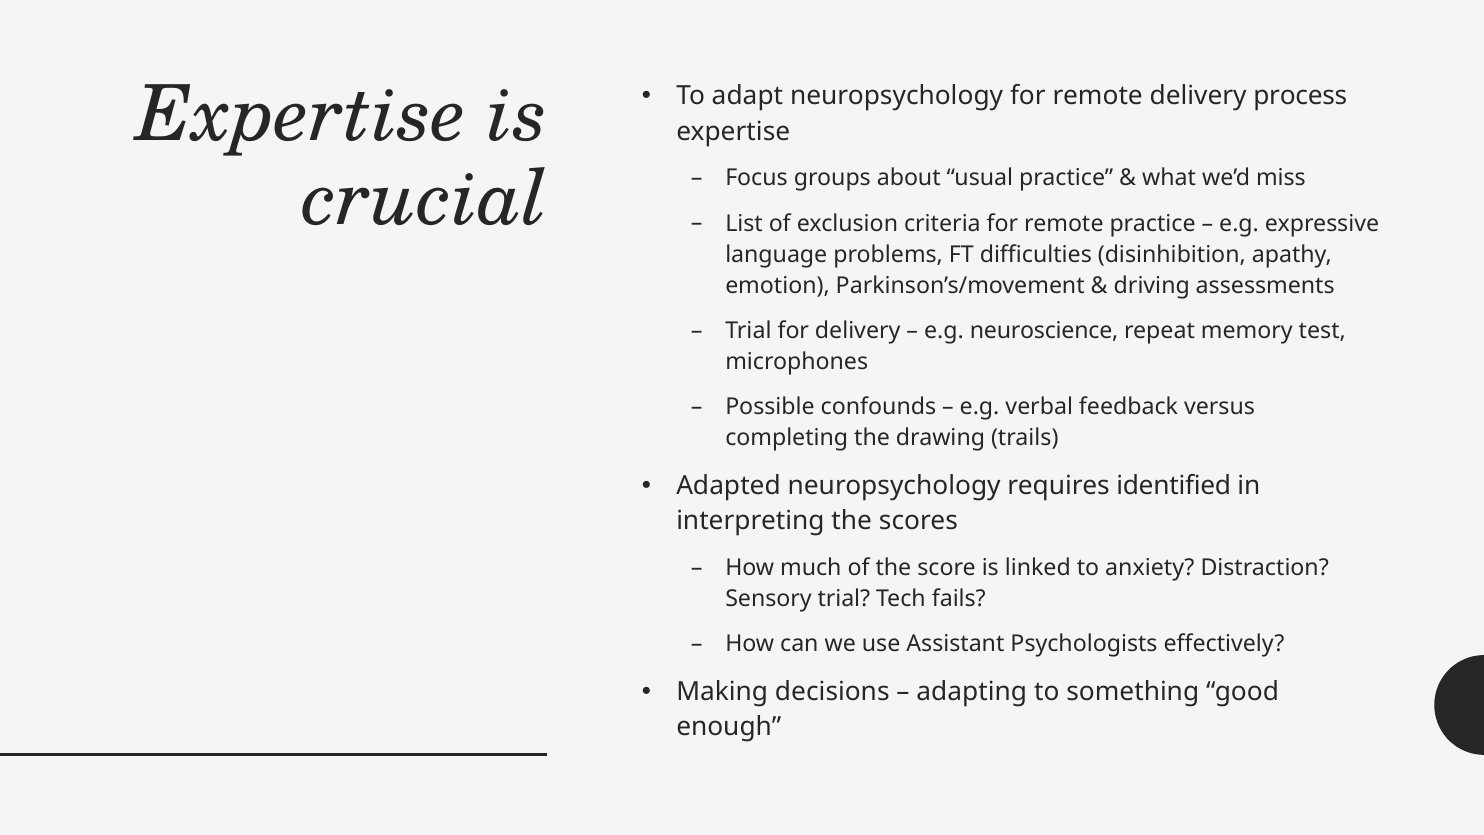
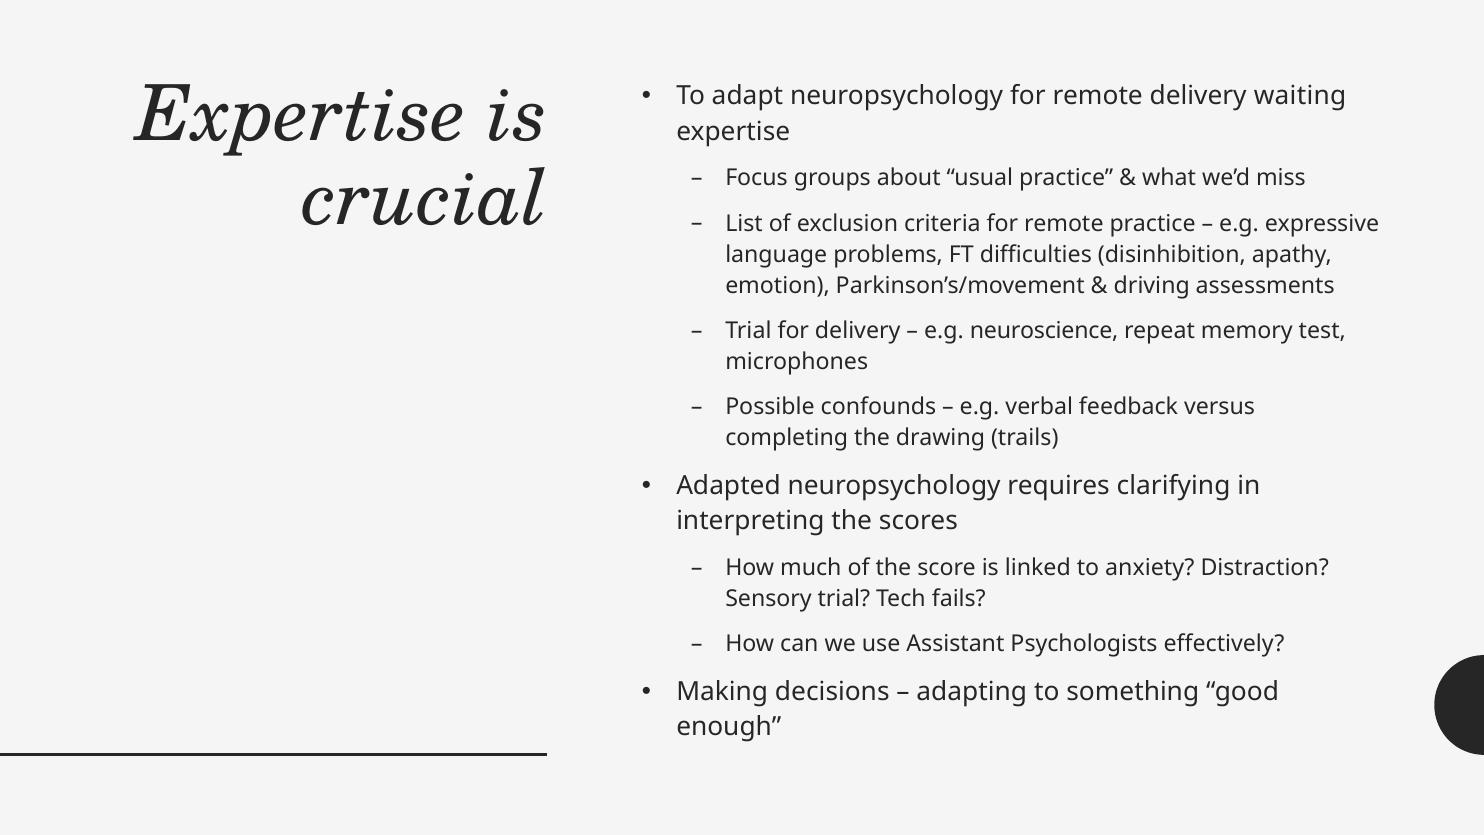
process: process -> waiting
identified: identified -> clarifying
